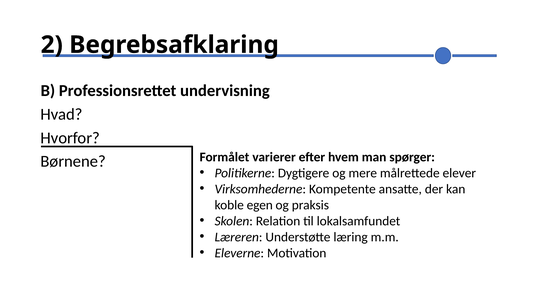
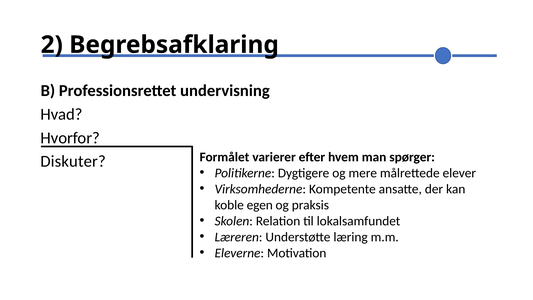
Børnene: Børnene -> Diskuter
